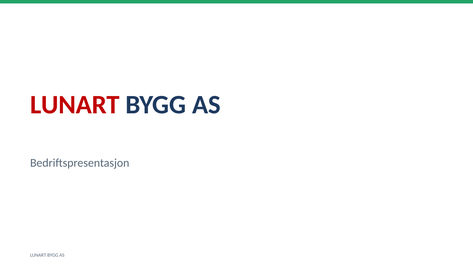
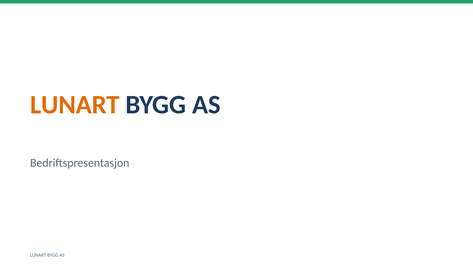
LUNART at (75, 105) colour: red -> orange
